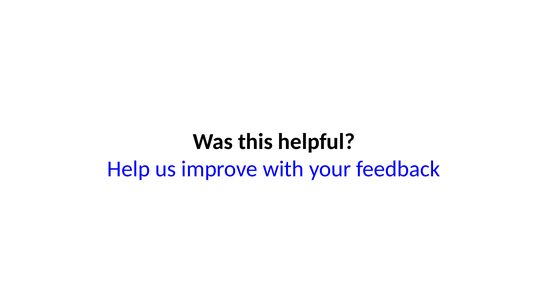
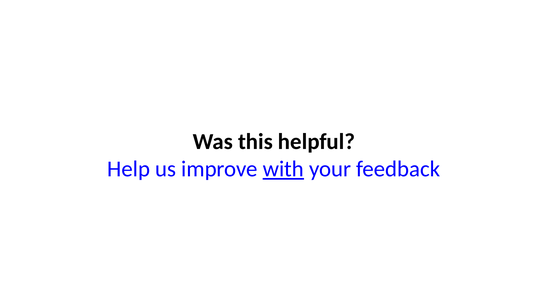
with underline: none -> present
